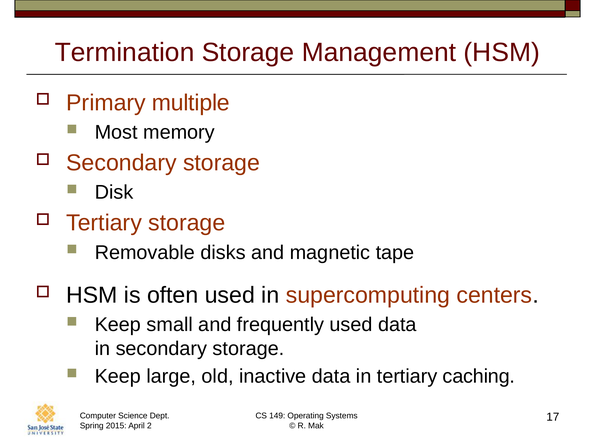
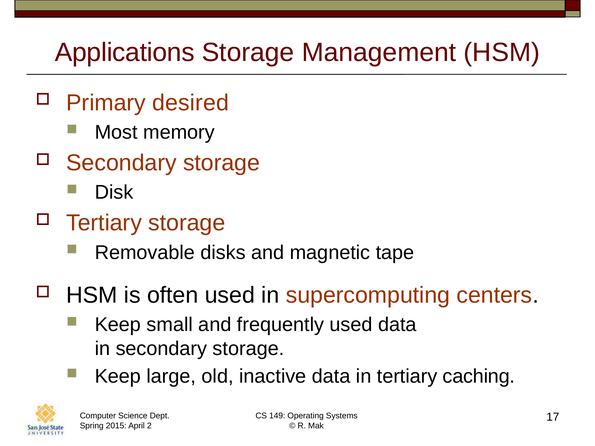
Termination: Termination -> Applications
multiple: multiple -> desired
